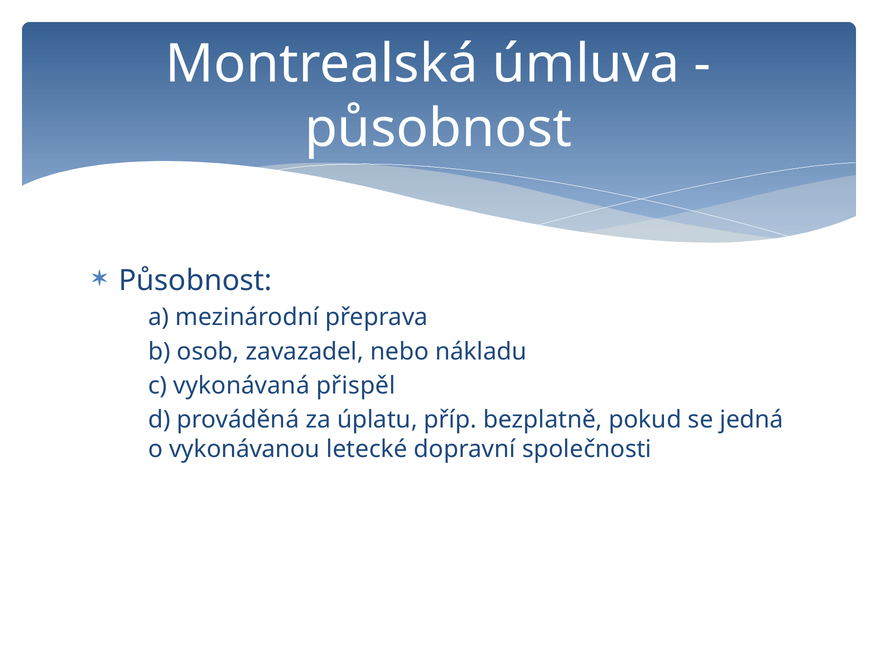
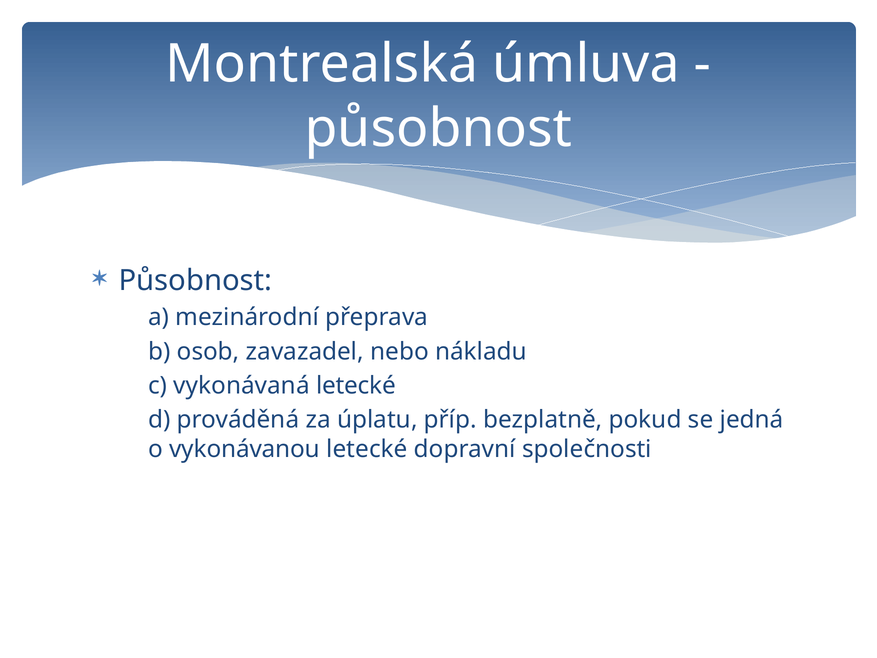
vykonávaná přispěl: přispěl -> letecké
